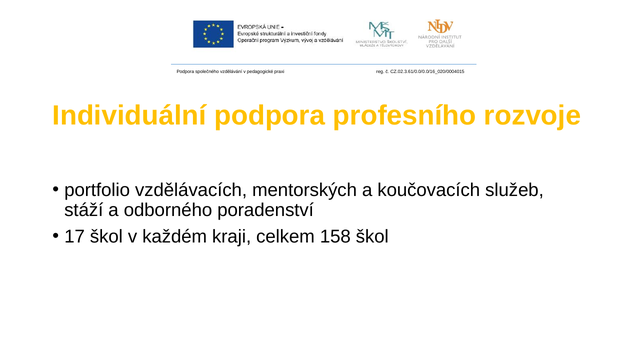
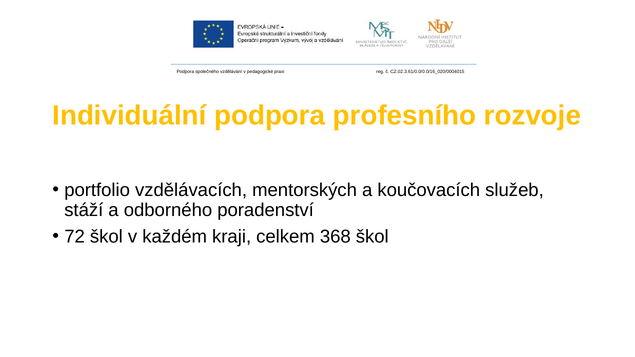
17: 17 -> 72
158: 158 -> 368
